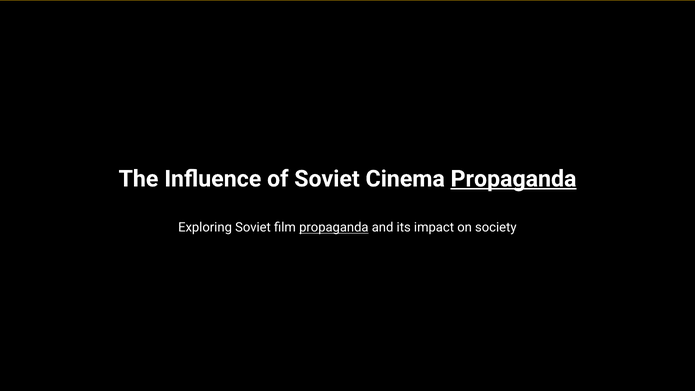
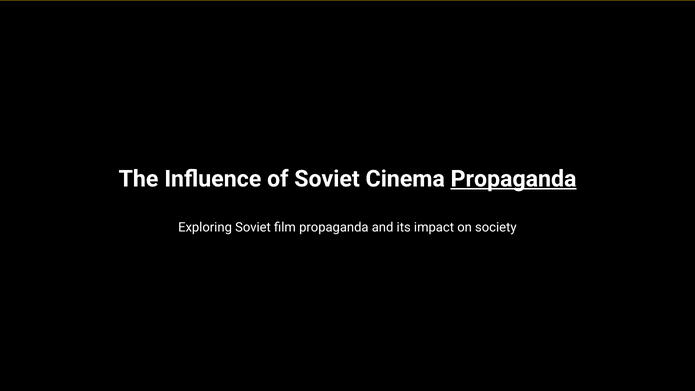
propaganda at (334, 228) underline: present -> none
